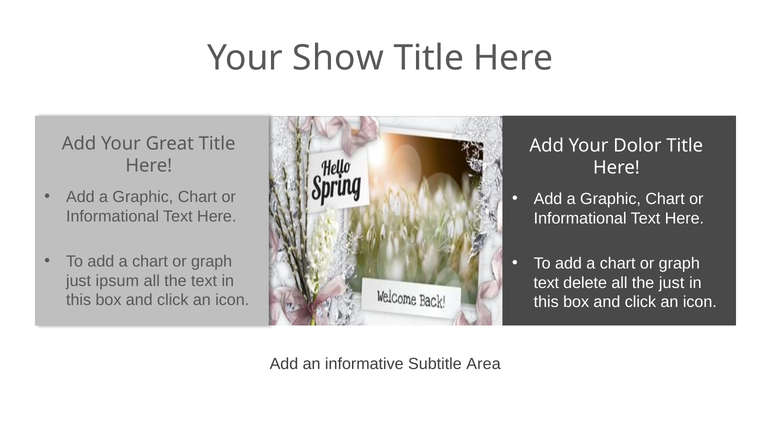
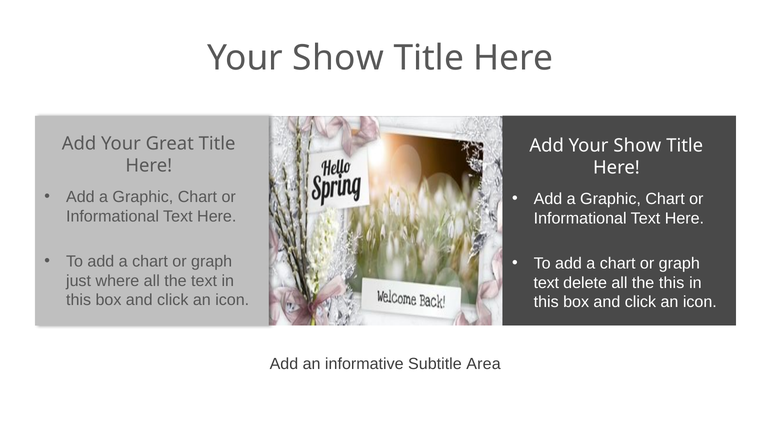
Add Your Dolor: Dolor -> Show
ipsum: ipsum -> where
the just: just -> this
